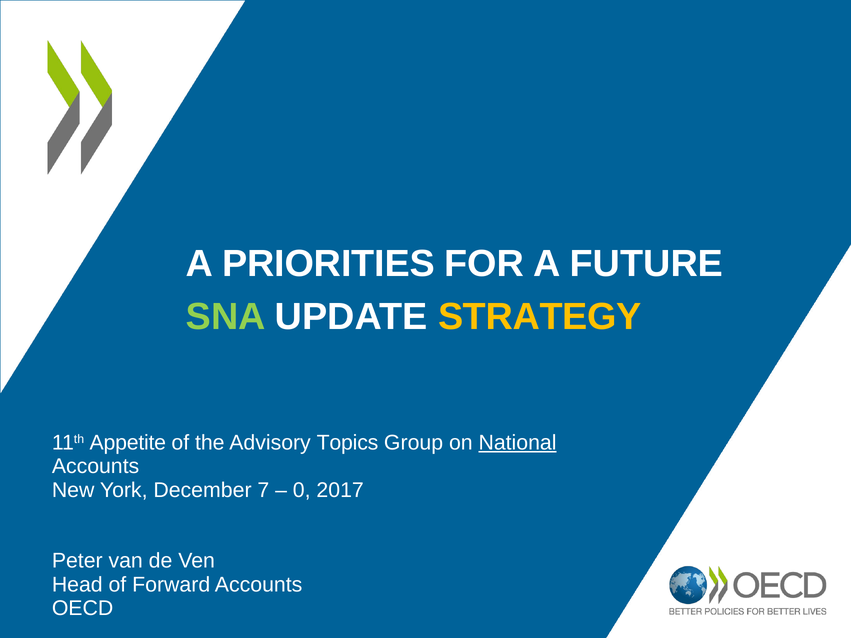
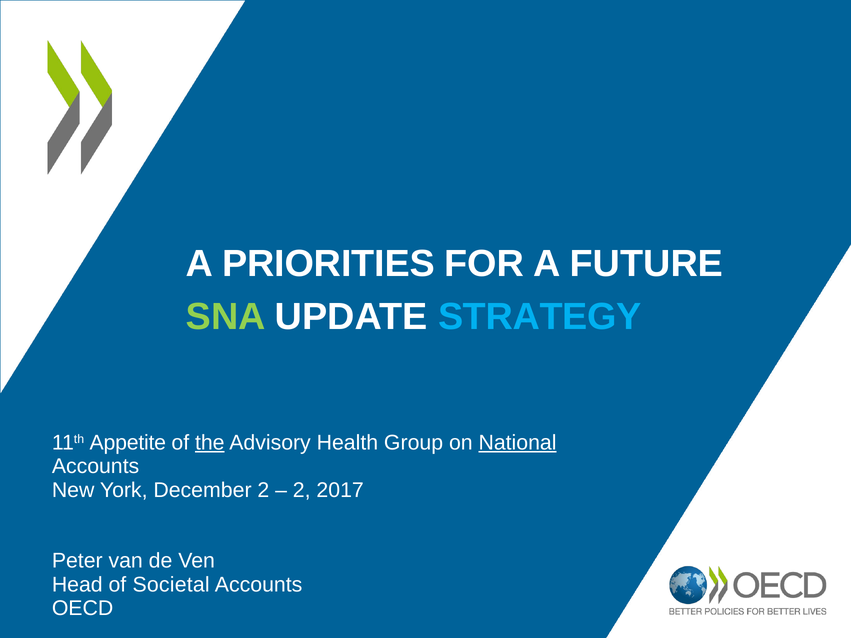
STRATEGY colour: yellow -> light blue
the underline: none -> present
Topics: Topics -> Health
December 7: 7 -> 2
0 at (302, 490): 0 -> 2
Forward: Forward -> Societal
